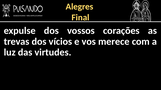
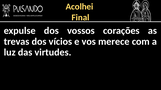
Alegres: Alegres -> Acolhei
